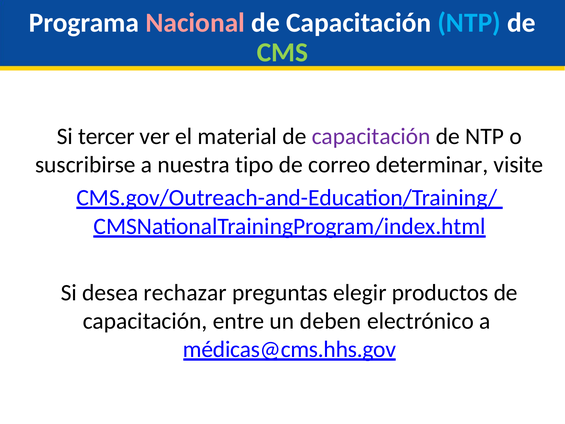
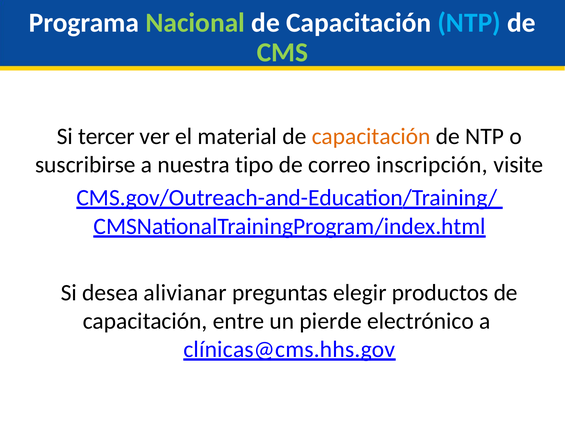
Nacional colour: pink -> light green
capacitación at (371, 136) colour: purple -> orange
determinar: determinar -> inscripción
rechazar: rechazar -> alivianar
deben: deben -> pierde
médicas@cms.hhs.gov: médicas@cms.hhs.gov -> clínicas@cms.hhs.gov
